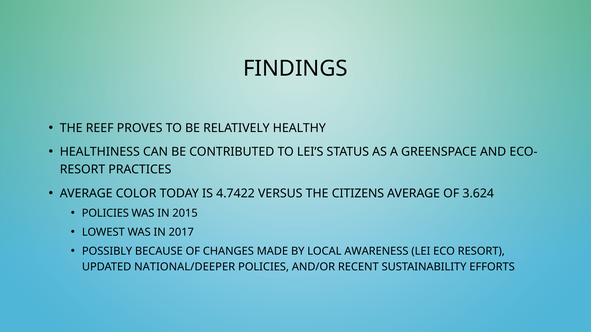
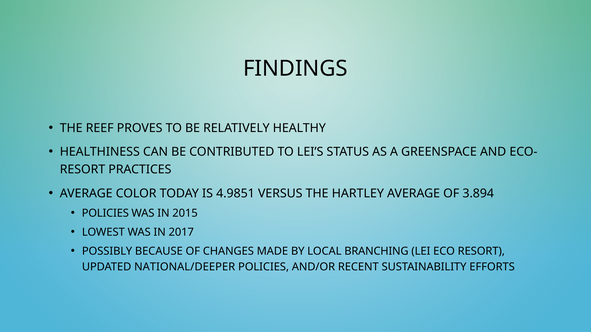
4.7422: 4.7422 -> 4.9851
CITIZENS: CITIZENS -> HARTLEY
3.624: 3.624 -> 3.894
AWARENESS: AWARENESS -> BRANCHING
